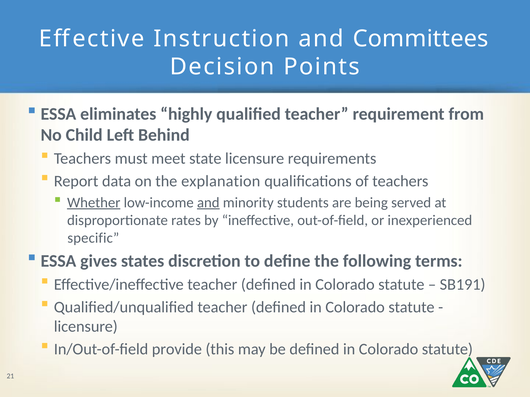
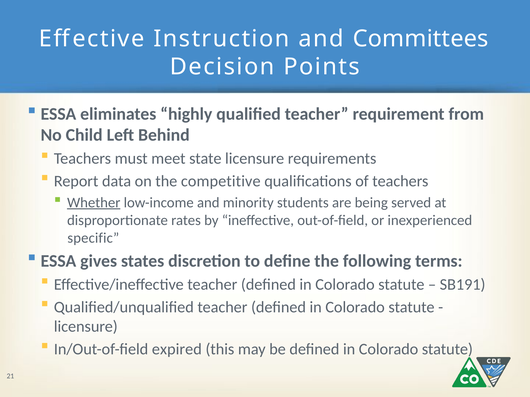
explanation: explanation -> competitive
and at (208, 203) underline: present -> none
provide: provide -> expired
